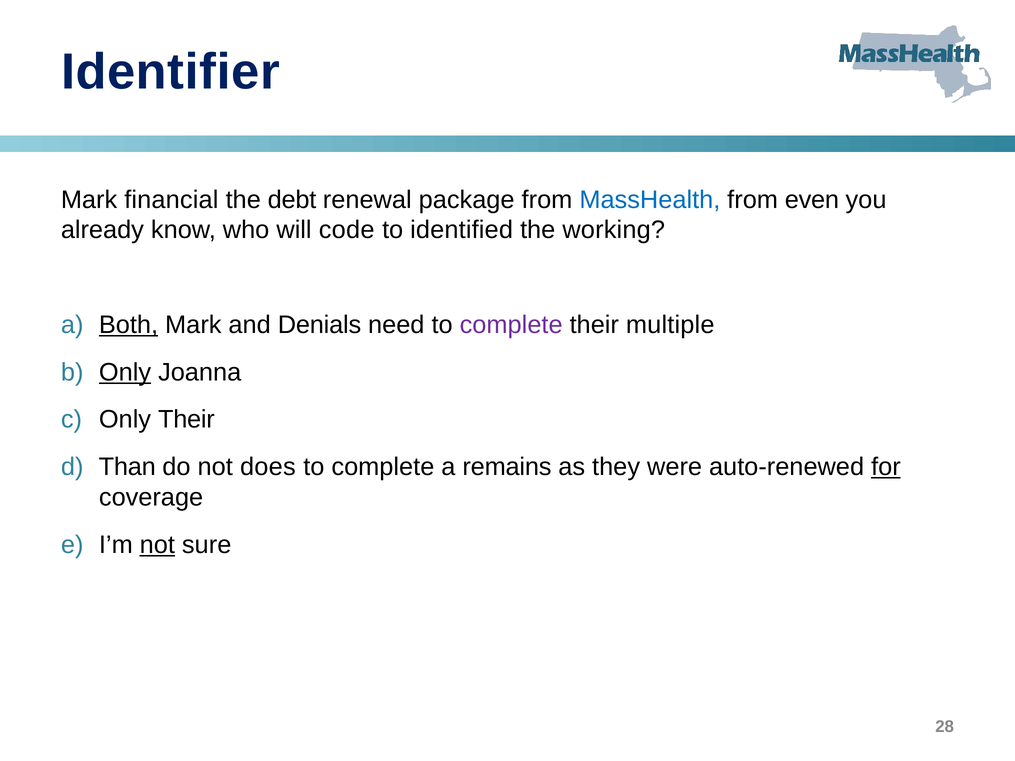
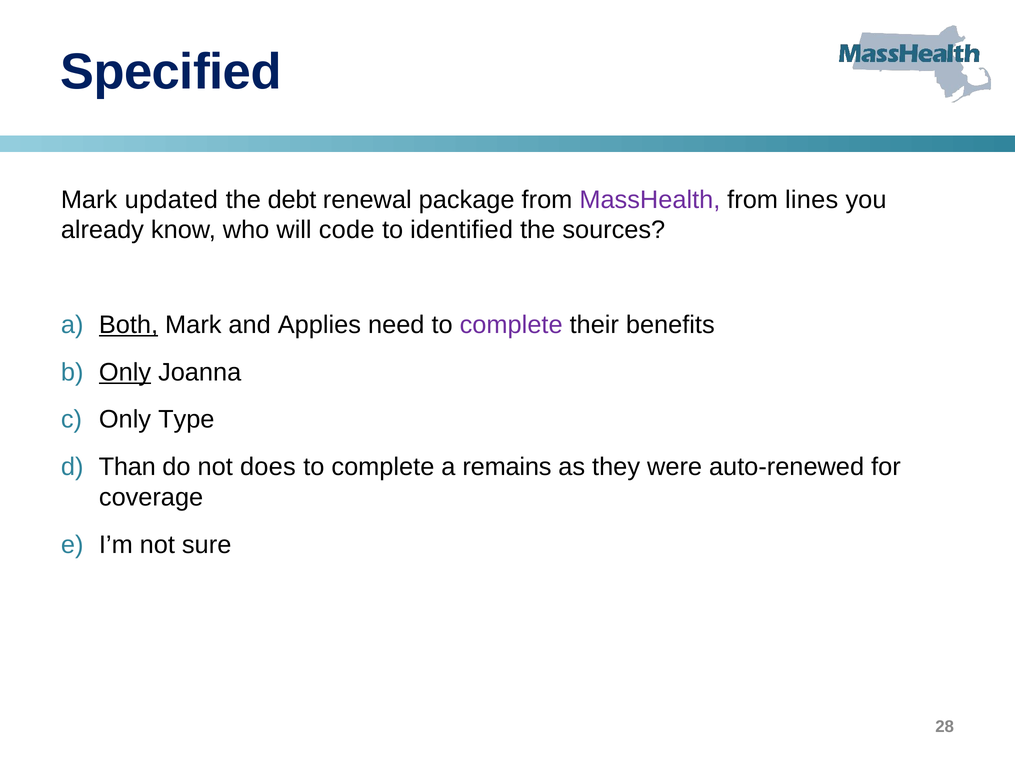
Identifier: Identifier -> Specified
financial: financial -> updated
MassHealth colour: blue -> purple
even: even -> lines
working: working -> sources
Denials: Denials -> Applies
multiple: multiple -> benefits
Only Their: Their -> Type
for underline: present -> none
not at (157, 545) underline: present -> none
